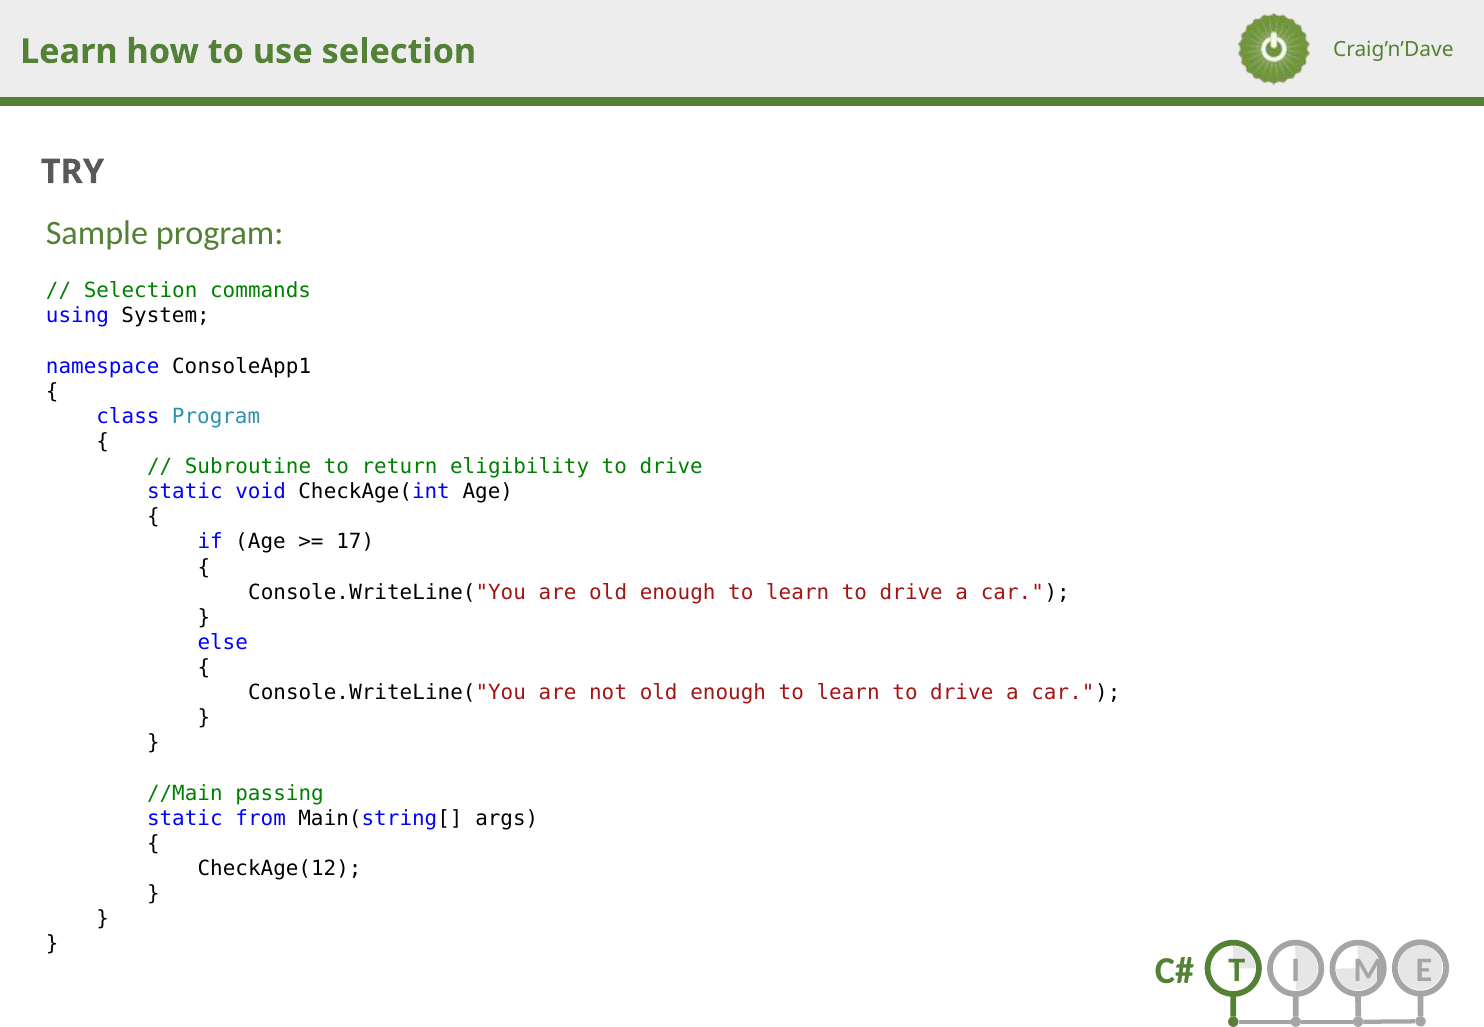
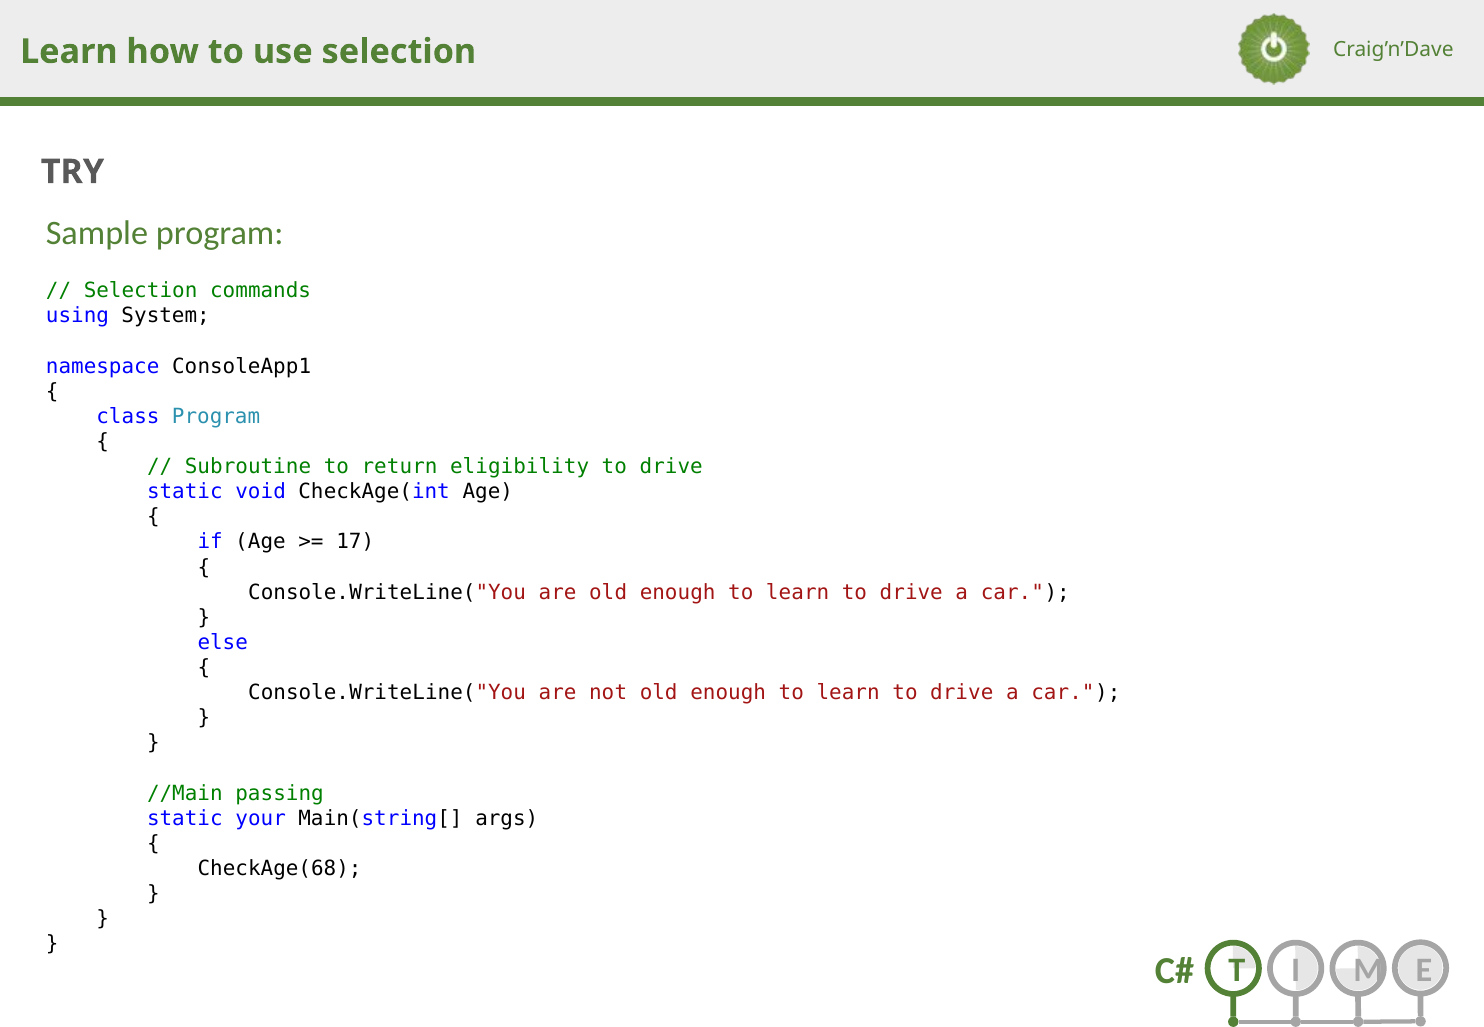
from: from -> your
CheckAge(12: CheckAge(12 -> CheckAge(68
